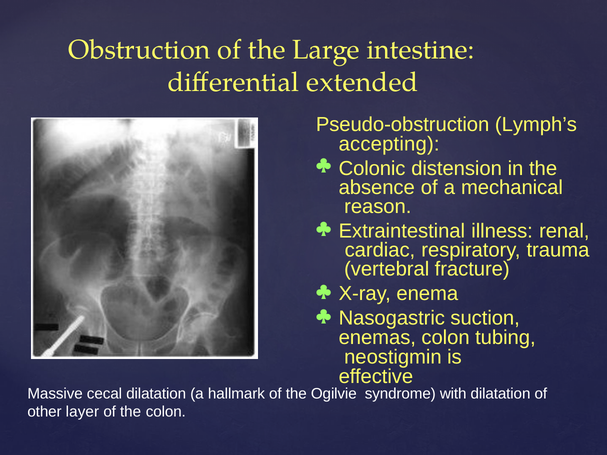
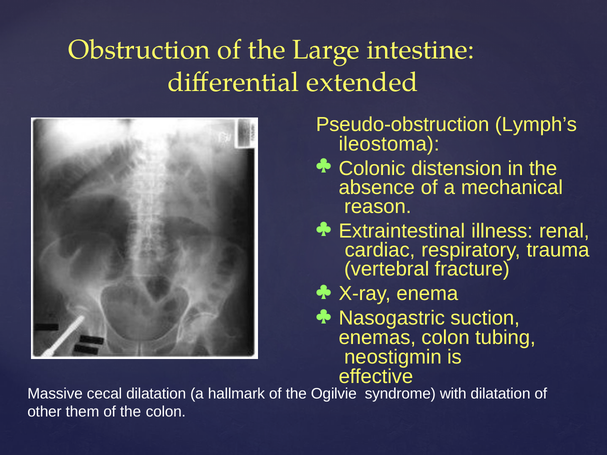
accepting: accepting -> ileostoma
layer: layer -> them
